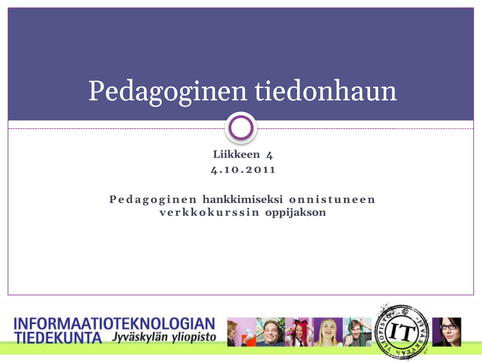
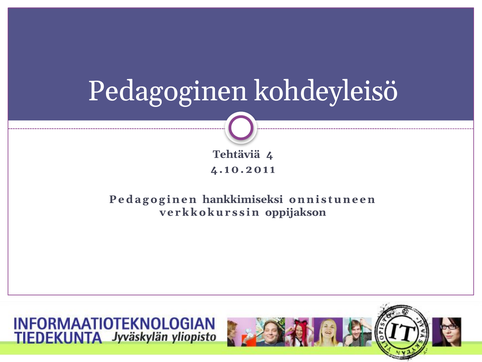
tiedonhaun: tiedonhaun -> kohdeyleisö
Liikkeen: Liikkeen -> Tehtäviä
